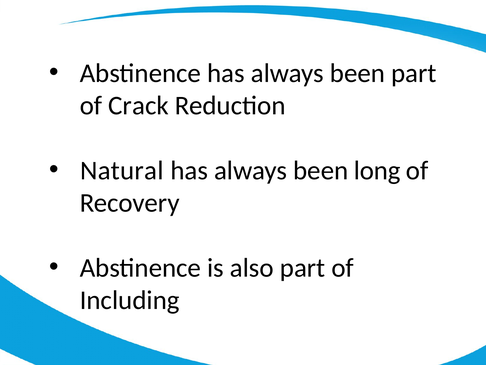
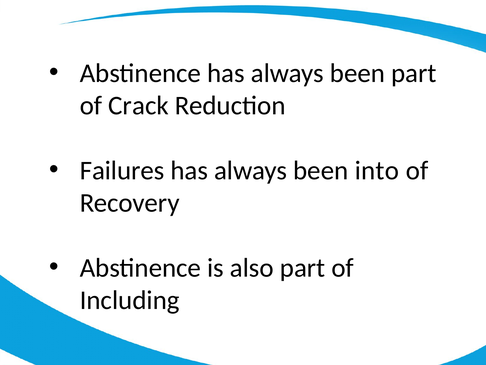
Natural: Natural -> Failures
long: long -> into
